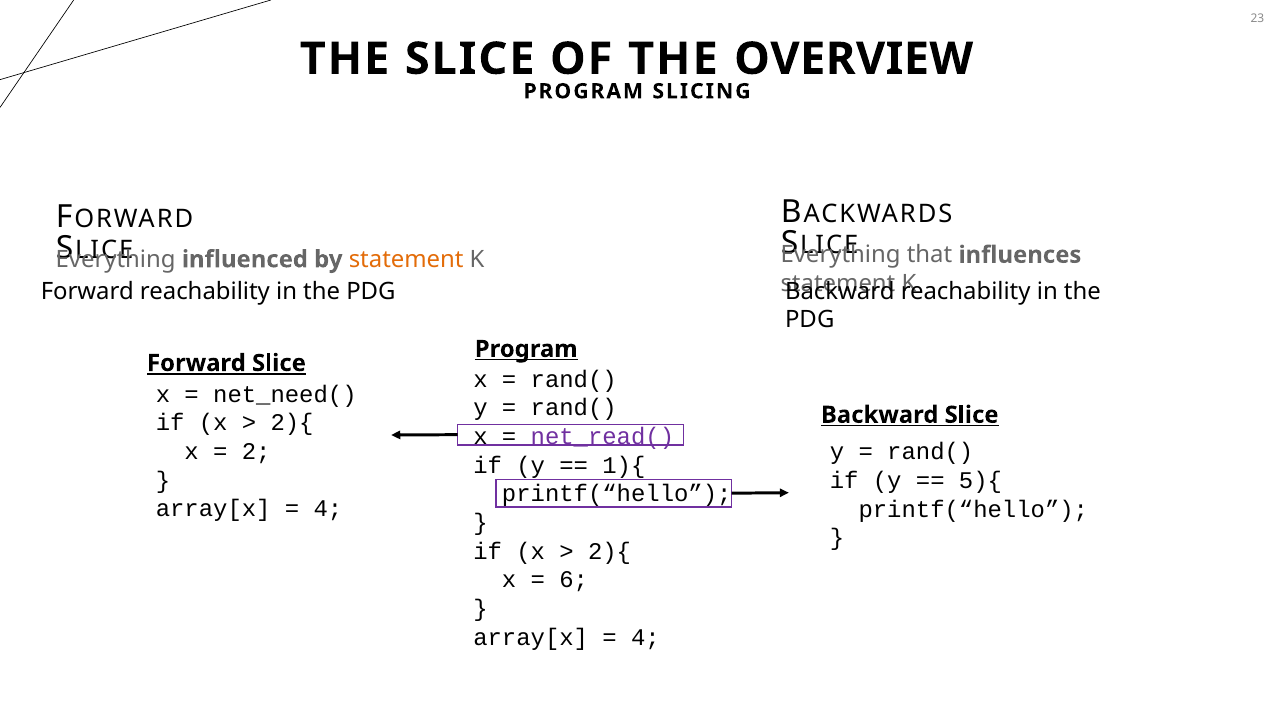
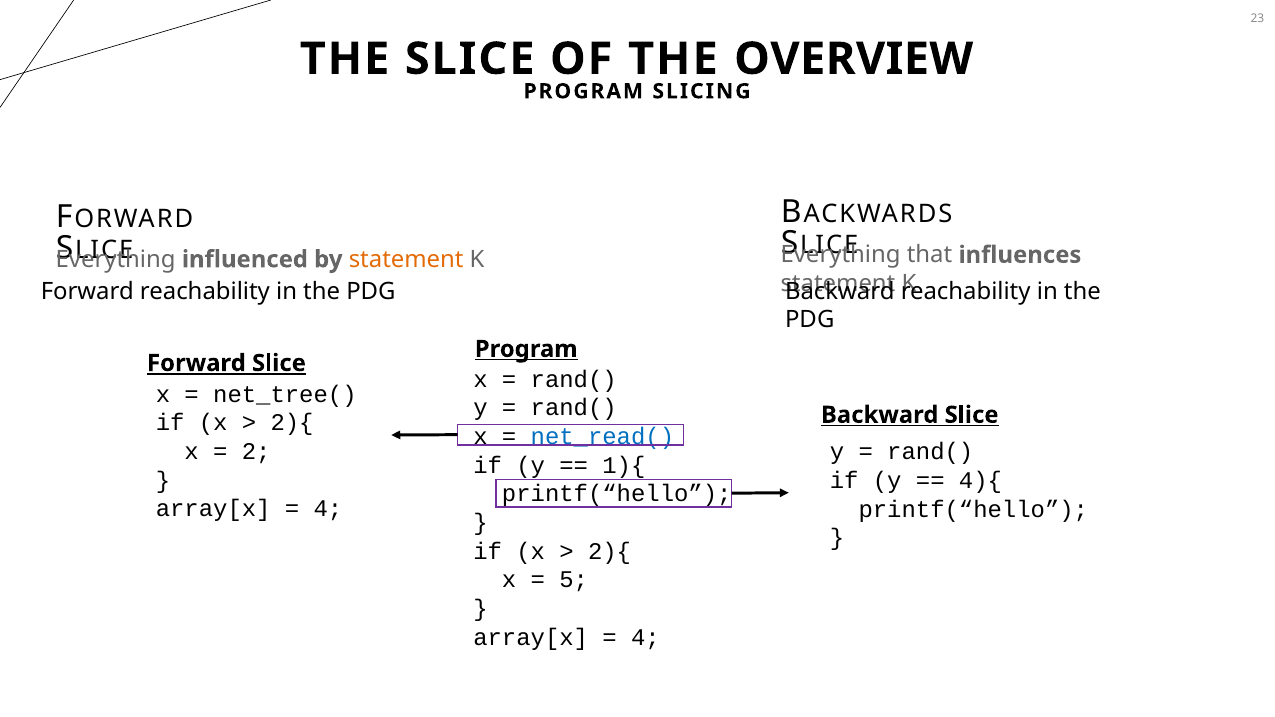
net_need(: net_need( -> net_tree(
net_read( colour: purple -> blue
5){: 5){ -> 4){
6: 6 -> 5
